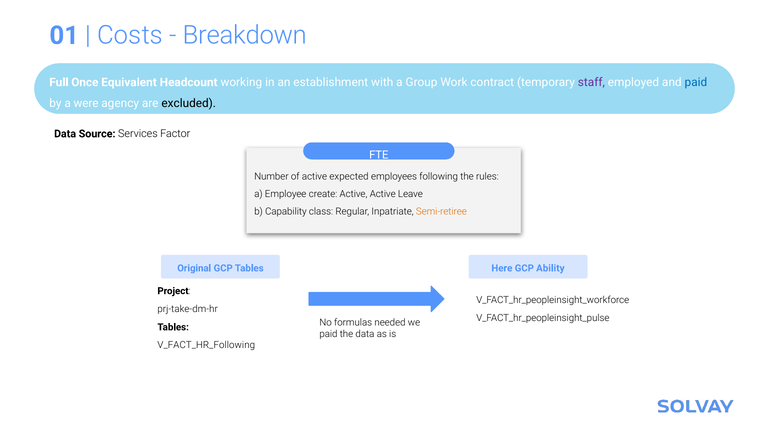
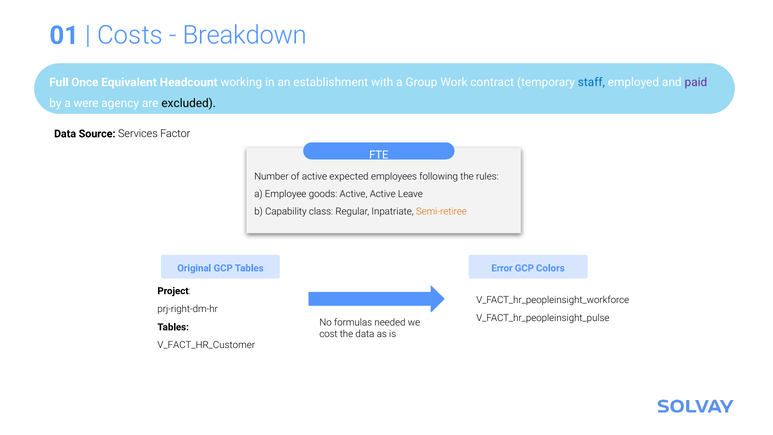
staff colour: purple -> blue
paid at (696, 82) colour: blue -> purple
create: create -> goods
Here: Here -> Error
Ability: Ability -> Colors
prj-take-dm-hr: prj-take-dm-hr -> prj-right-dm-hr
paid at (328, 334): paid -> cost
V_FACT_HR_Following: V_FACT_HR_Following -> V_FACT_HR_Customer
